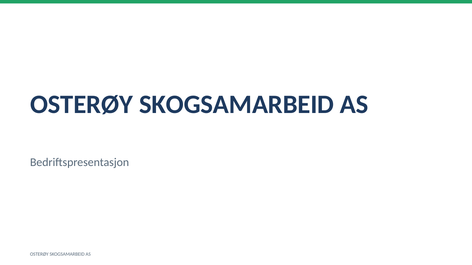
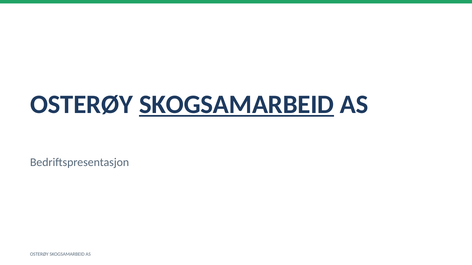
SKOGSAMARBEID at (237, 105) underline: none -> present
